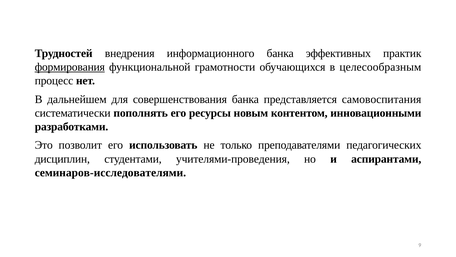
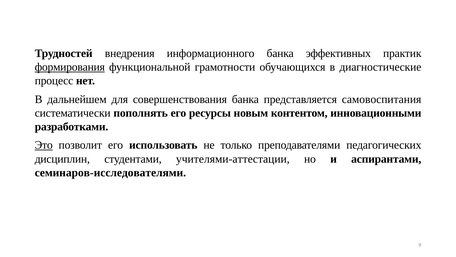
целесообразным: целесообразным -> диагностические
Это underline: none -> present
учителями-проведения: учителями-проведения -> учителями-аттестации
